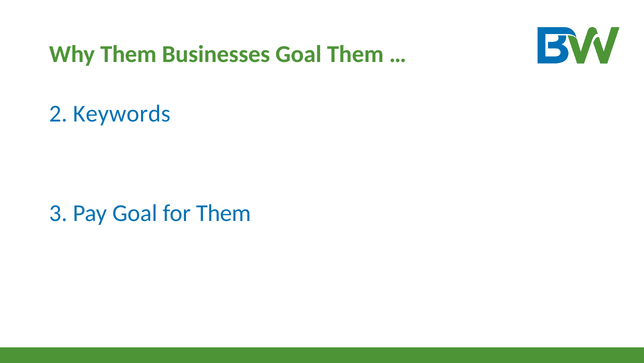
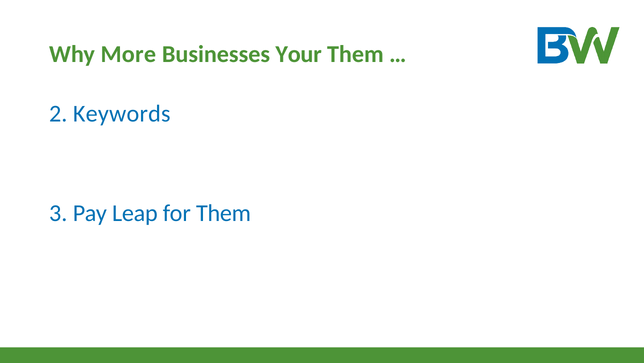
Why Them: Them -> More
Businesses Goal: Goal -> Your
Pay Goal: Goal -> Leap
